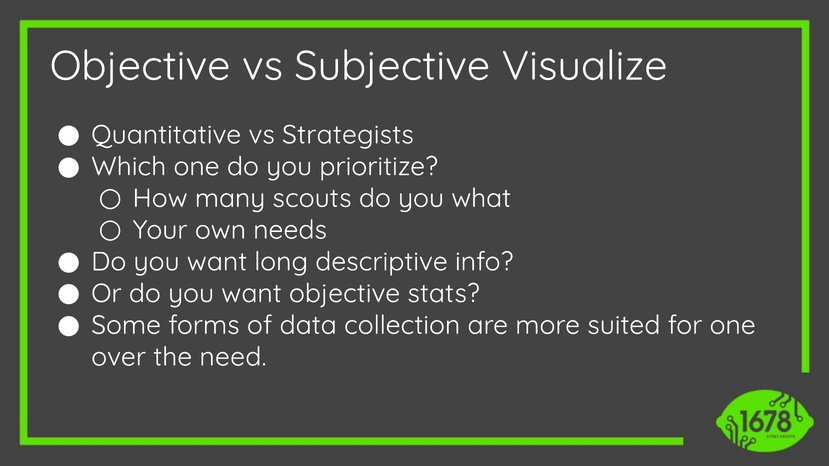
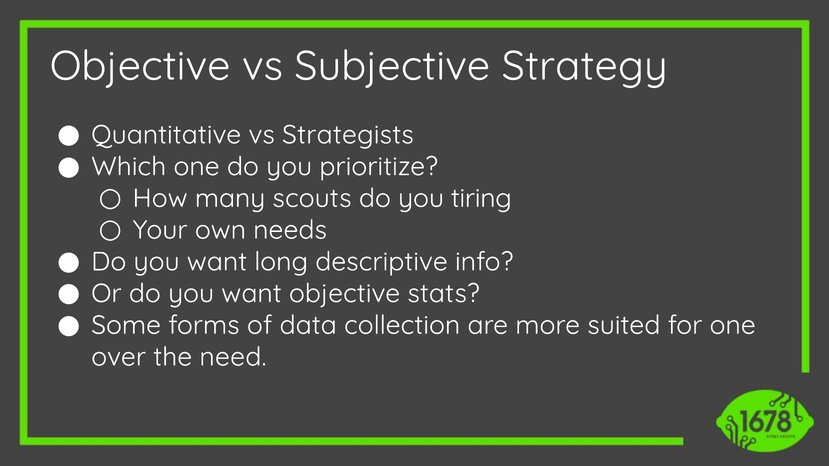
Visualize: Visualize -> Strategy
what: what -> tiring
